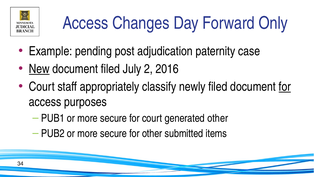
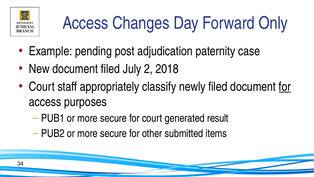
New underline: present -> none
2016: 2016 -> 2018
generated other: other -> result
